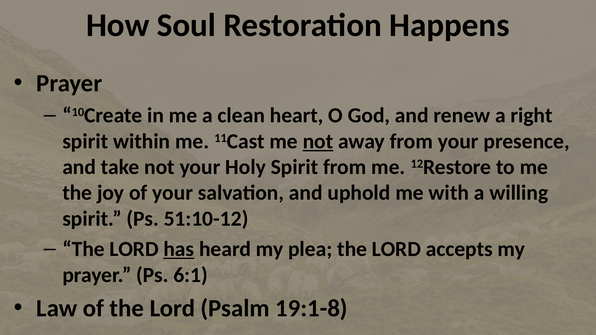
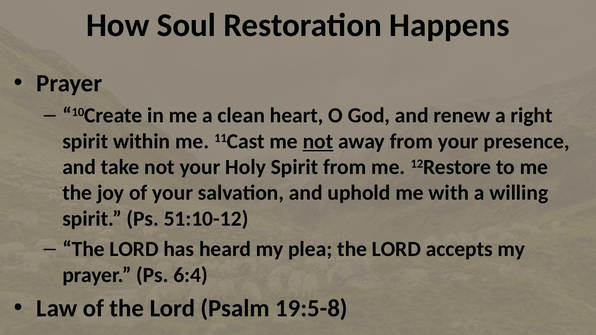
has underline: present -> none
6:1: 6:1 -> 6:4
19:1-8: 19:1-8 -> 19:5-8
